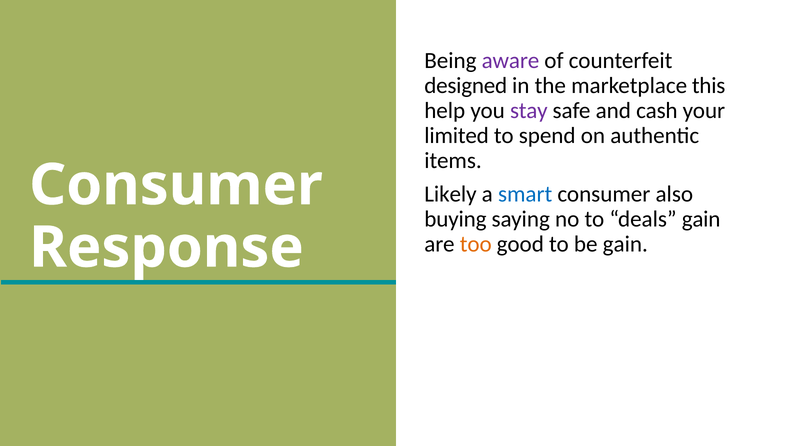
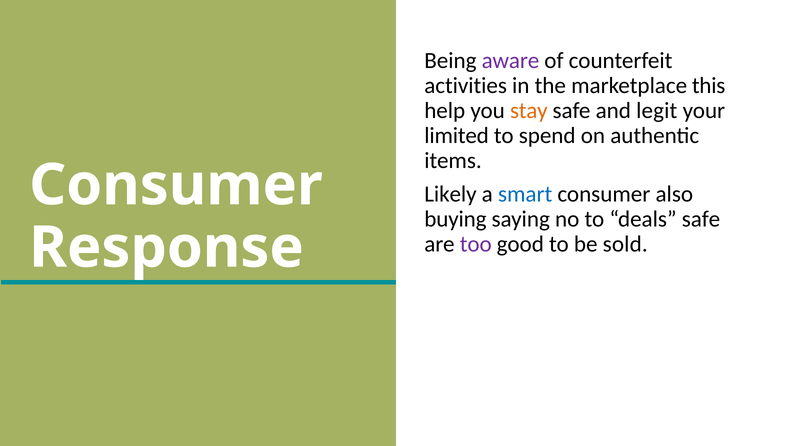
designed: designed -> activities
stay colour: purple -> orange
cash: cash -> legit
deals gain: gain -> safe
too colour: orange -> purple
be gain: gain -> sold
